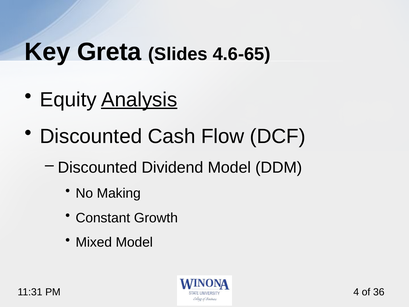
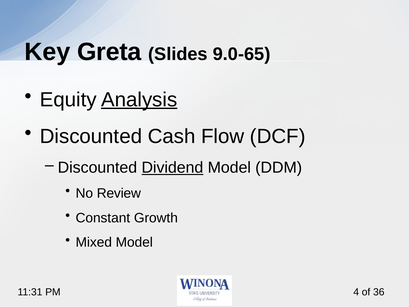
4.6-65: 4.6-65 -> 9.0-65
Dividend underline: none -> present
Making: Making -> Review
